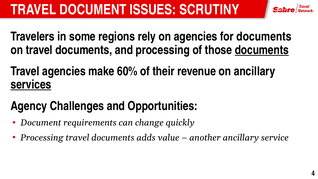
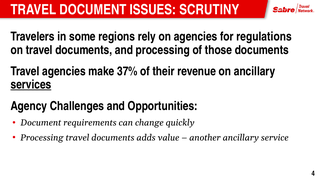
for documents: documents -> regulations
documents at (262, 50) underline: present -> none
60%: 60% -> 37%
